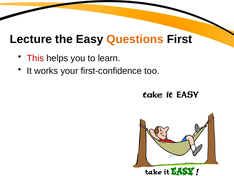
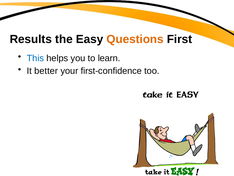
Lecture: Lecture -> Results
This colour: red -> blue
works: works -> better
